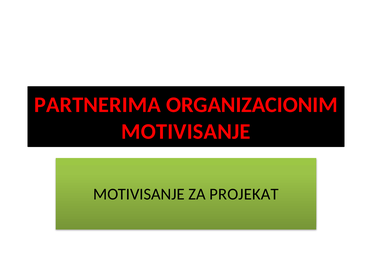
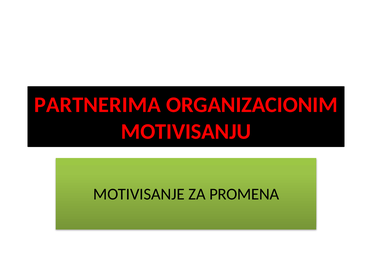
MOTIVISANJE at (186, 131): MOTIVISANJE -> MOTIVISANJU
PROJEKAT: PROJEKAT -> PROMENA
